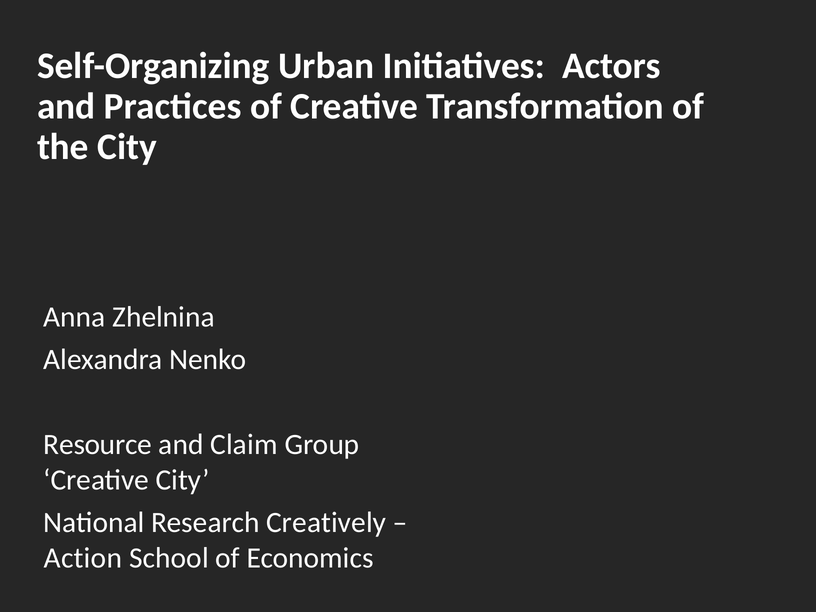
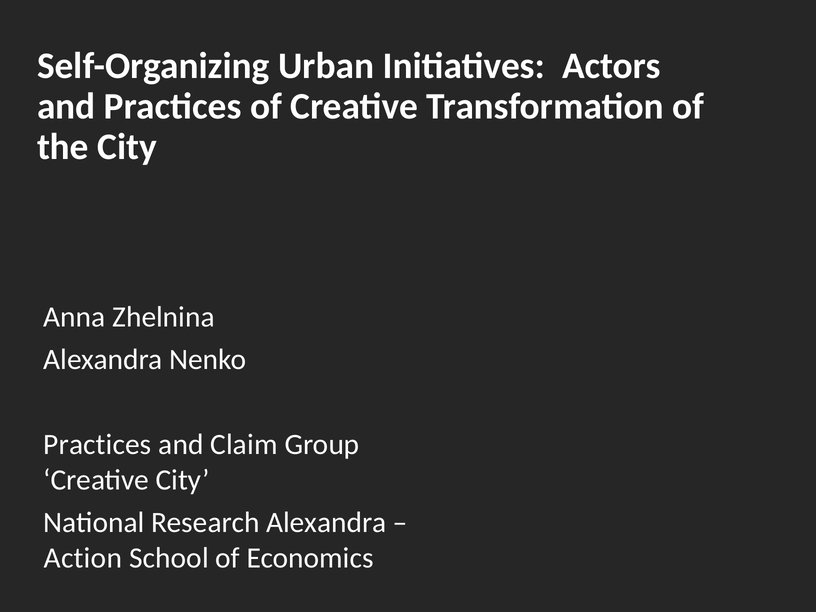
Resource at (98, 445): Resource -> Practices
Research Creatively: Creatively -> Alexandra
